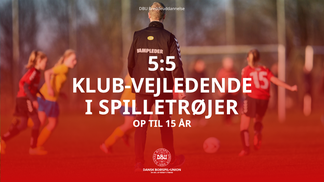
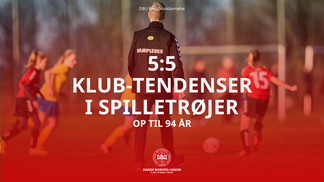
KLUB-VEJLEDENDE: KLUB-VEJLEDENDE -> KLUB-TENDENSER
15: 15 -> 94
